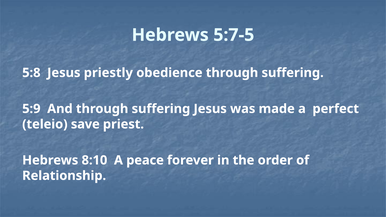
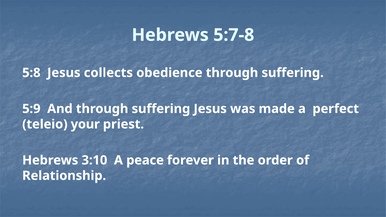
5:7-5: 5:7-5 -> 5:7-8
priestly: priestly -> collects
save: save -> your
8:10: 8:10 -> 3:10
